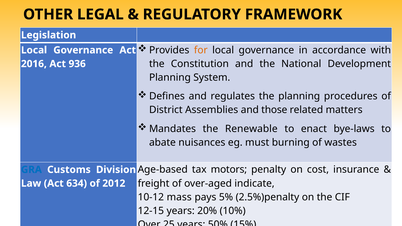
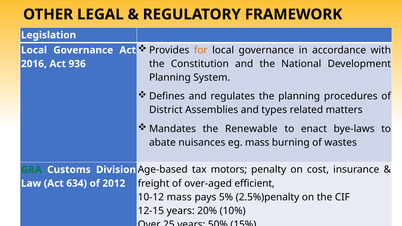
those: those -> types
eg must: must -> mass
GRA colour: blue -> green
indicate: indicate -> efficient
